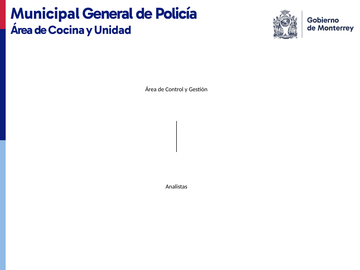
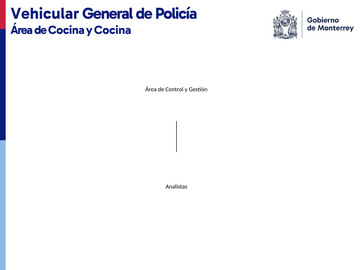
Municipal: Municipal -> Vehicular
y Unidad: Unidad -> Cocina
